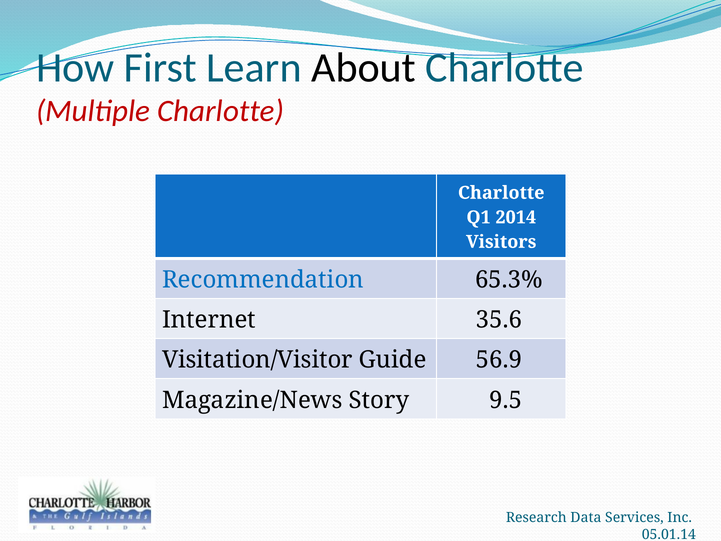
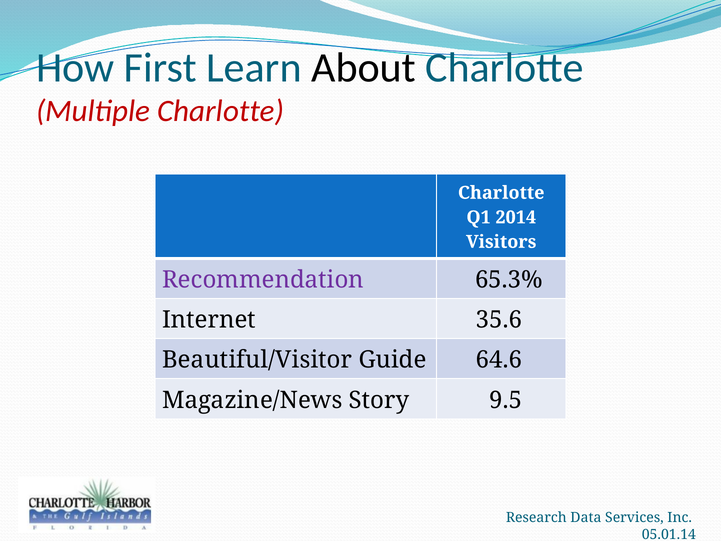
Recommendation colour: blue -> purple
Visitation/Visitor: Visitation/Visitor -> Beautiful/Visitor
56.9: 56.9 -> 64.6
